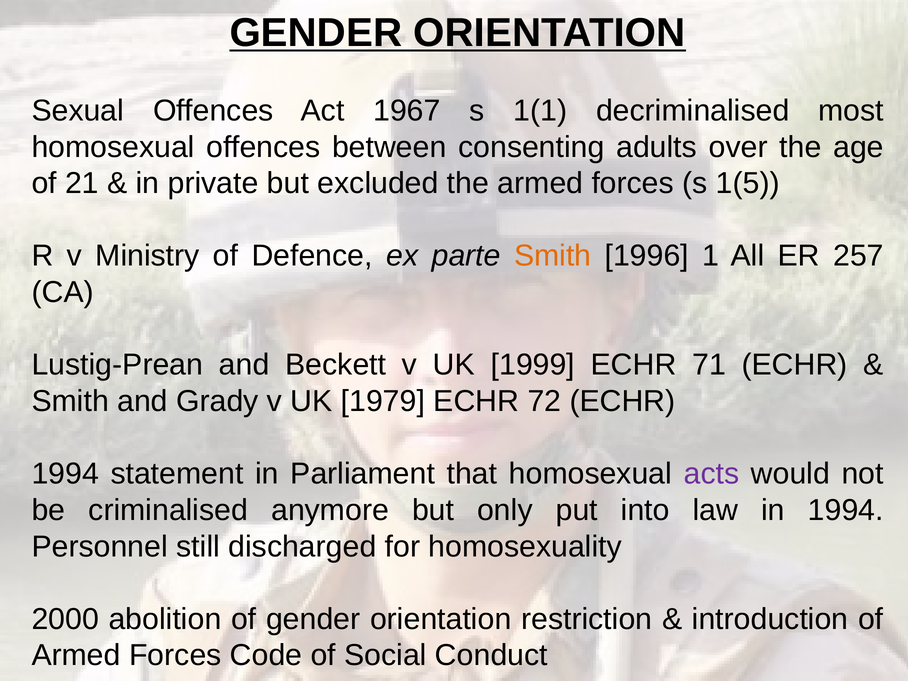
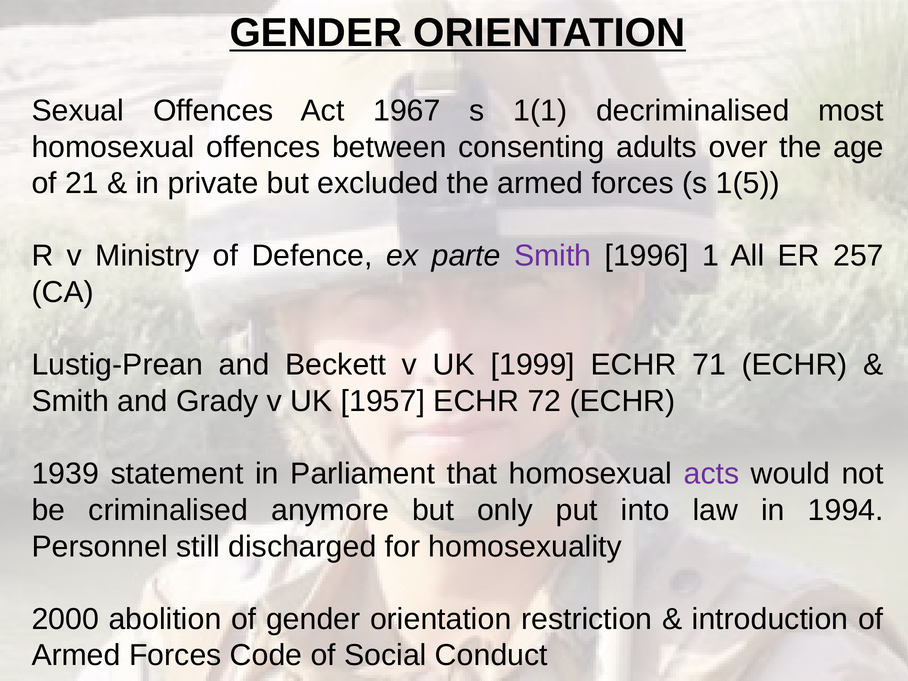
Smith at (553, 256) colour: orange -> purple
1979: 1979 -> 1957
1994 at (65, 474): 1994 -> 1939
